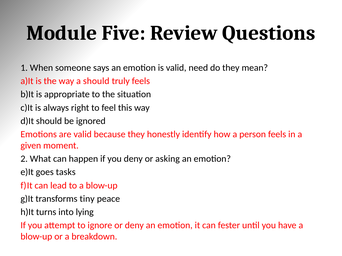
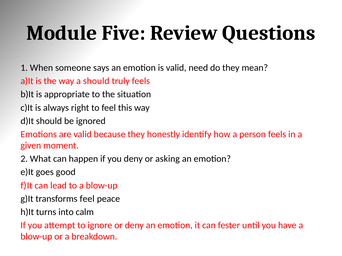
tasks: tasks -> good
transforms tiny: tiny -> feel
lying: lying -> calm
